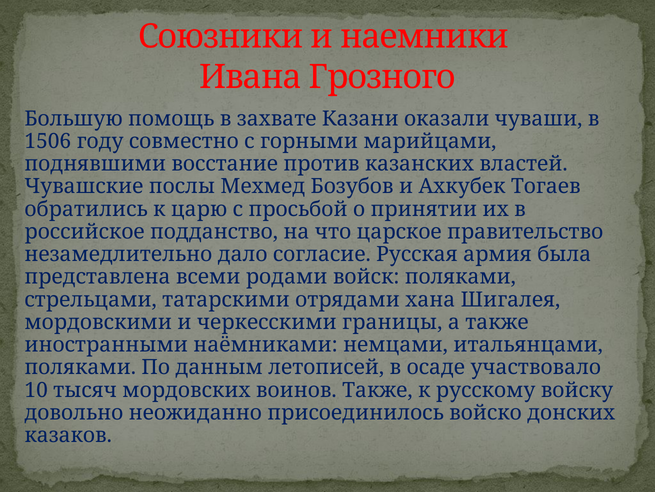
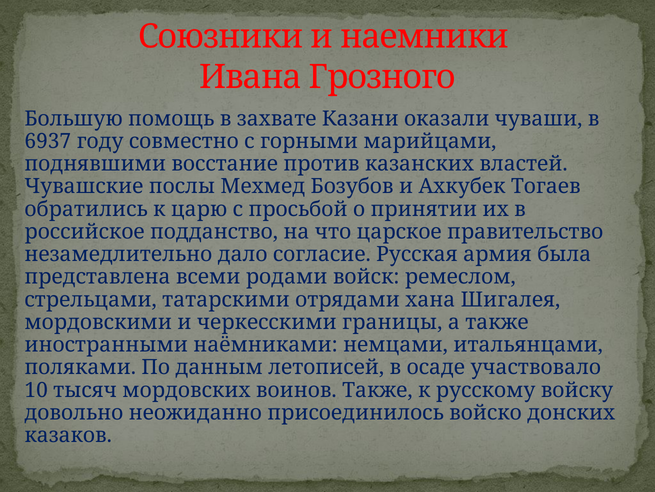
1506: 1506 -> 6937
войск поляками: поляками -> ремеслом
